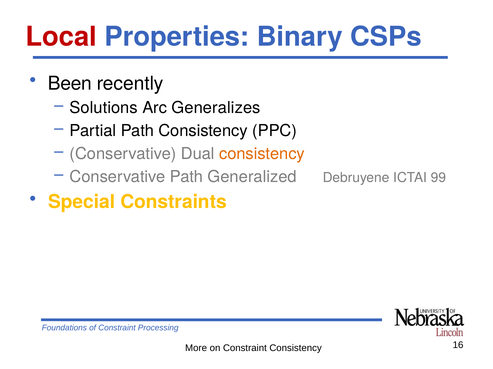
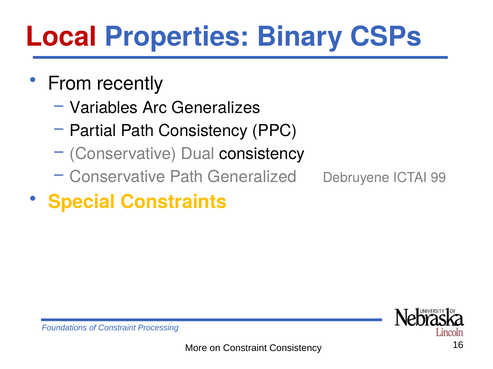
Been: Been -> From
Solutions: Solutions -> Variables
consistency at (262, 154) colour: orange -> black
